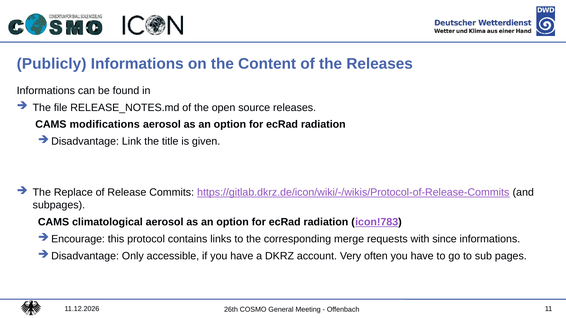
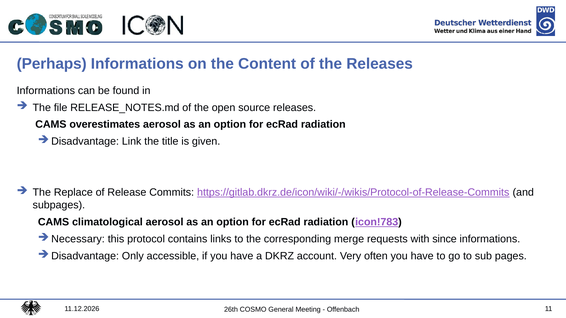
Publicly: Publicly -> Perhaps
modifications: modifications -> overestimates
Encourage: Encourage -> Necessary
